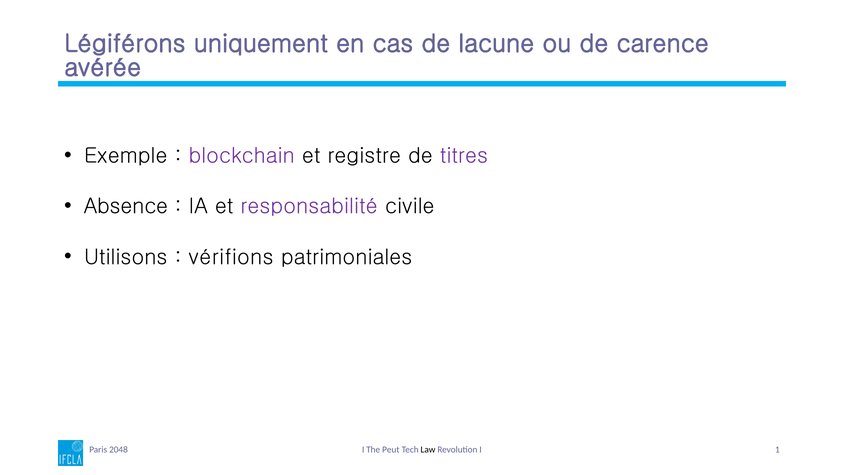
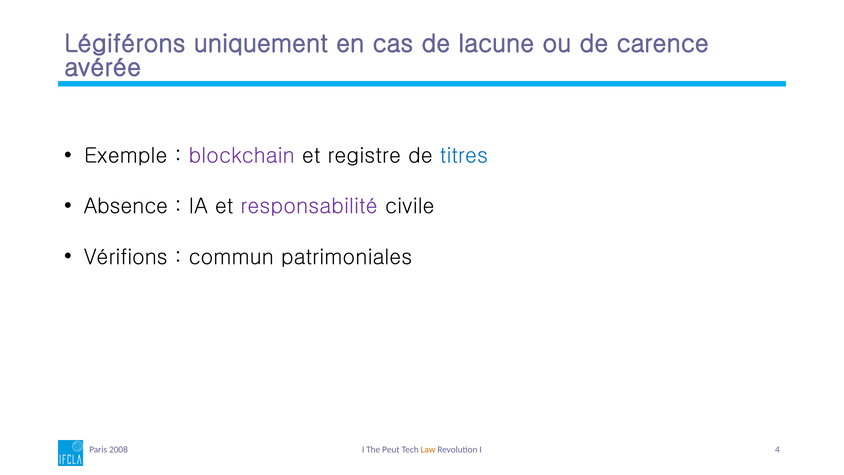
titres colour: purple -> blue
Utilisons: Utilisons -> Vérifions
vérifions: vérifions -> commun
2048: 2048 -> 2008
Law colour: black -> orange
1: 1 -> 4
